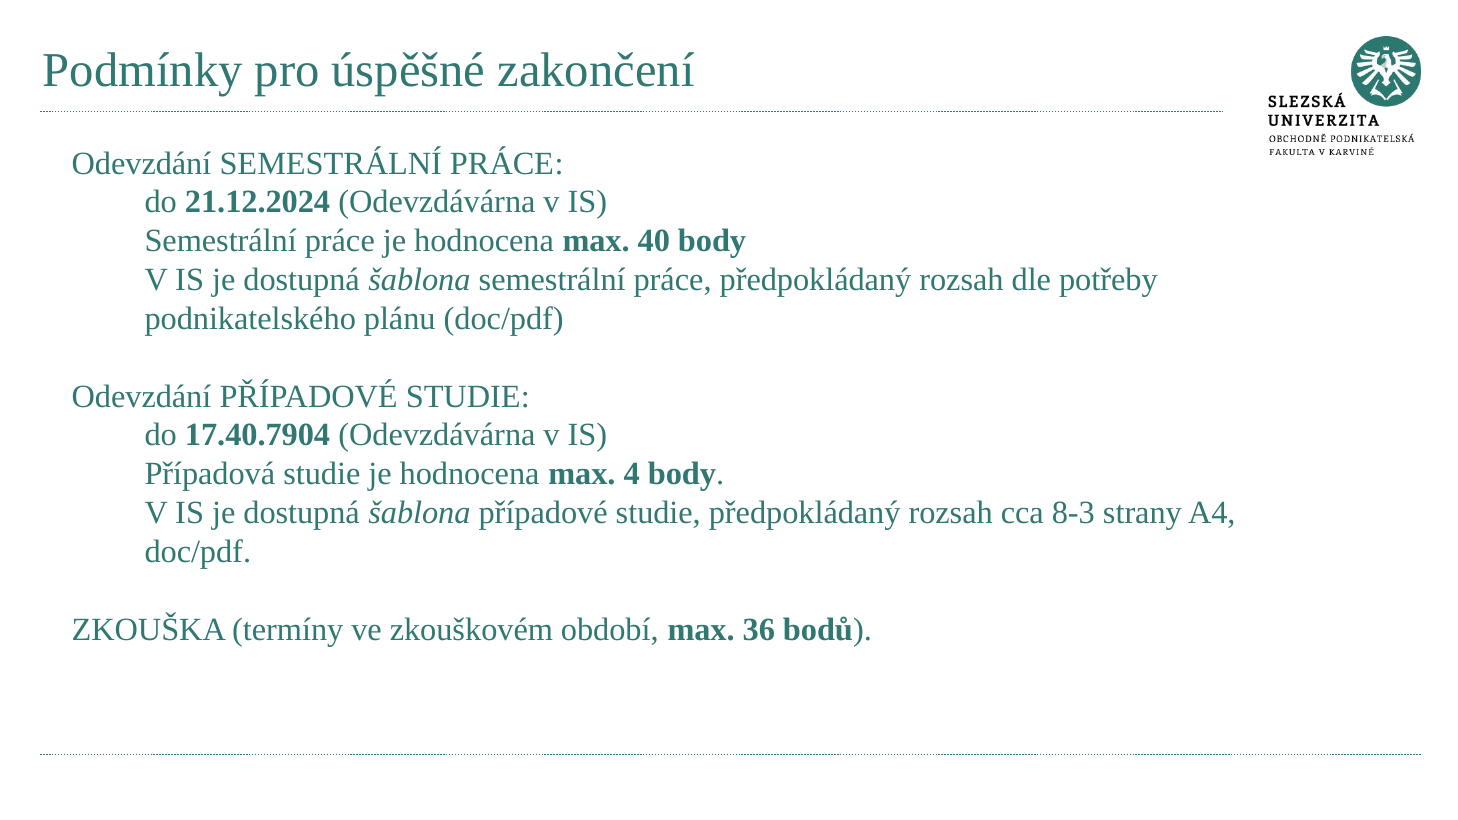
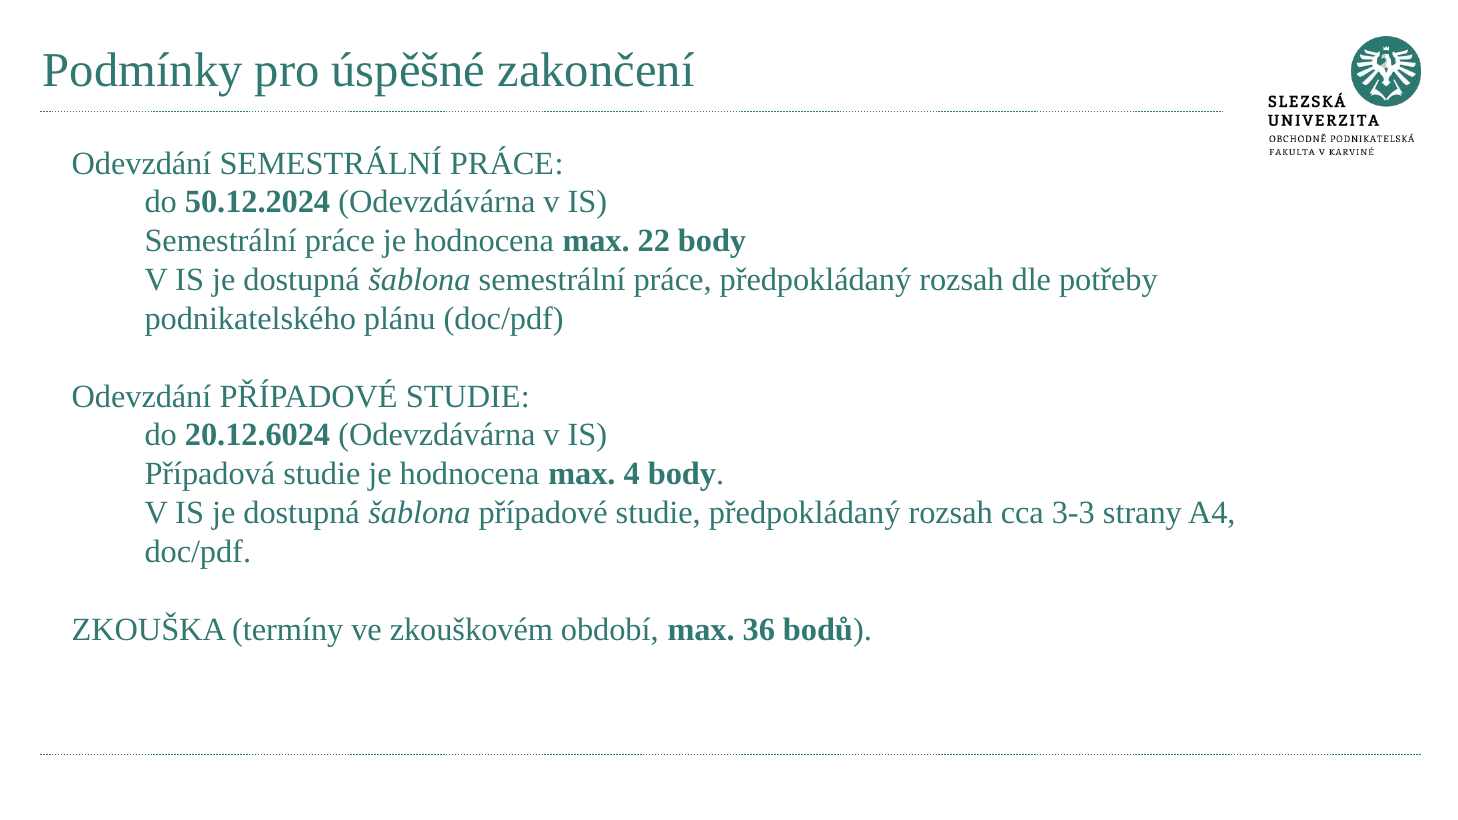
21.12.2024: 21.12.2024 -> 50.12.2024
40: 40 -> 22
17.40.7904: 17.40.7904 -> 20.12.6024
8-3: 8-3 -> 3-3
